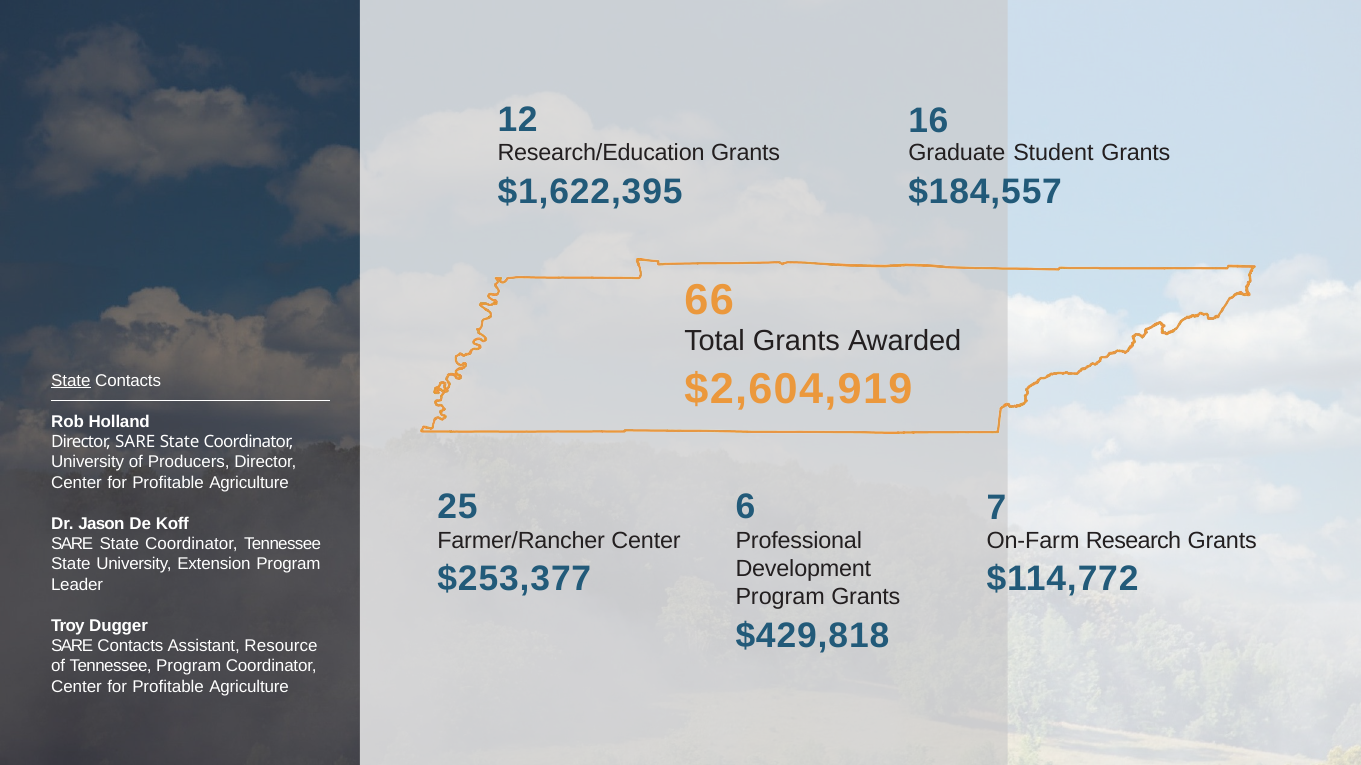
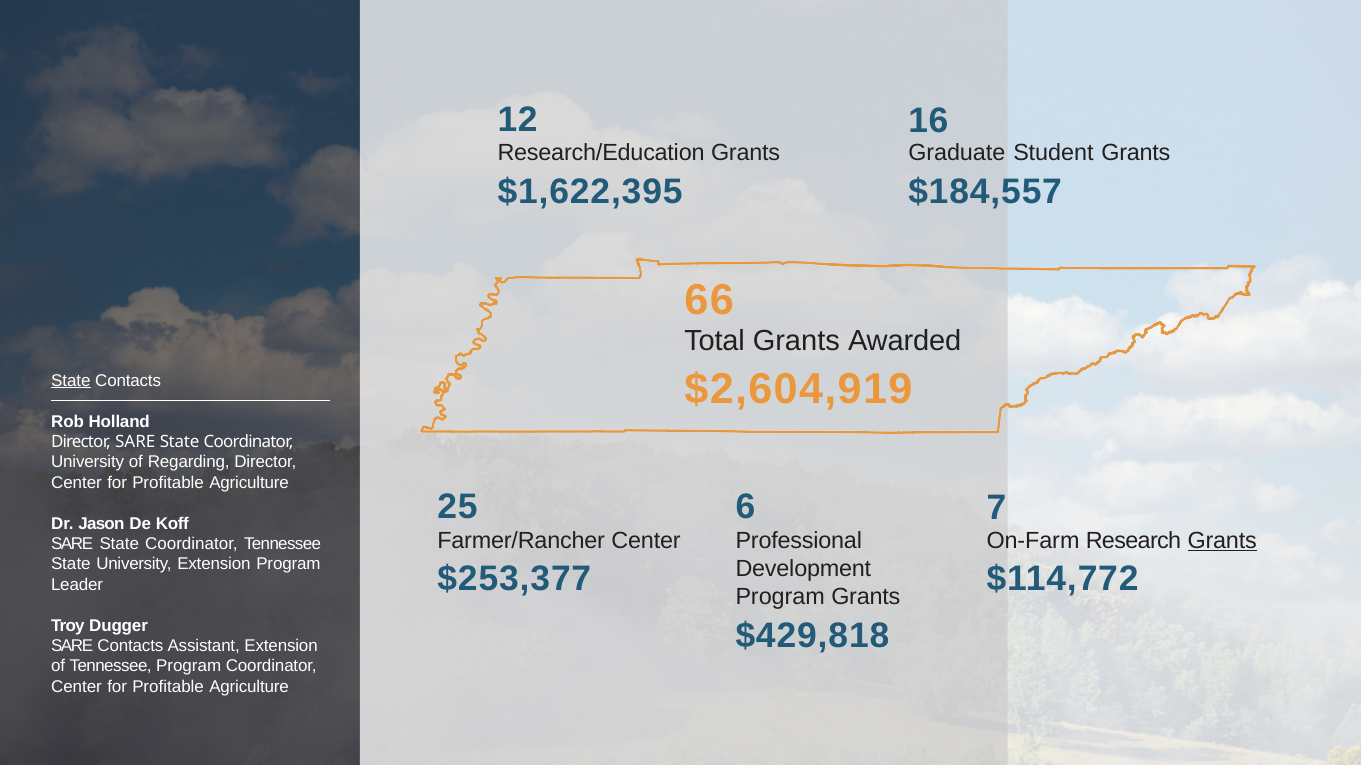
Producers: Producers -> Regarding
Grants at (1222, 541) underline: none -> present
Assistant Resource: Resource -> Extension
